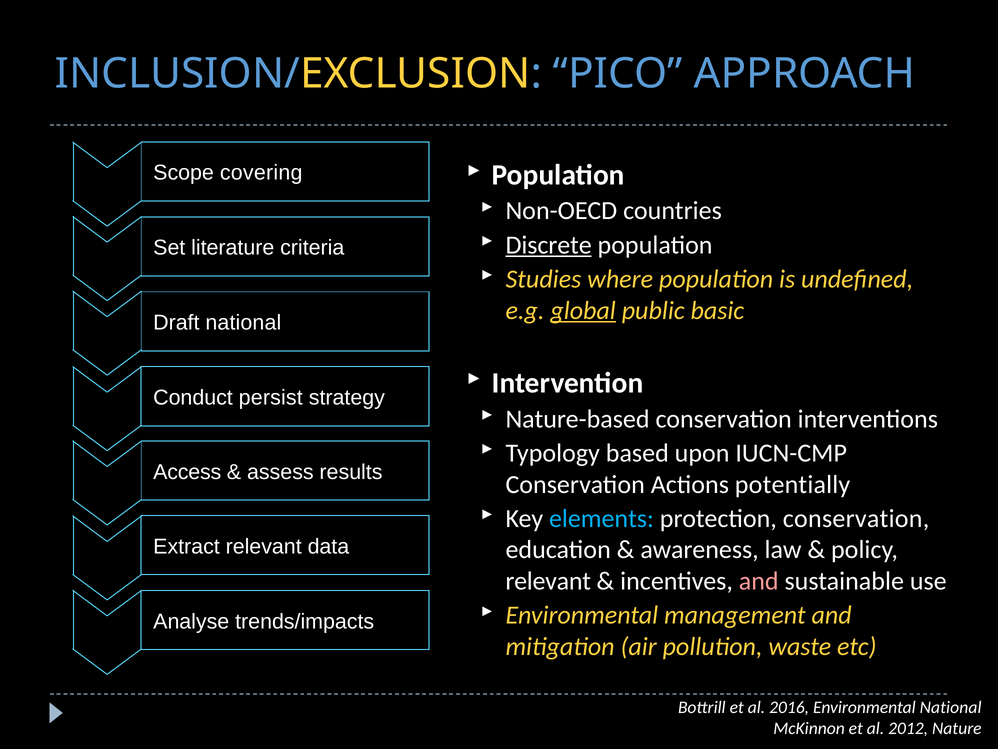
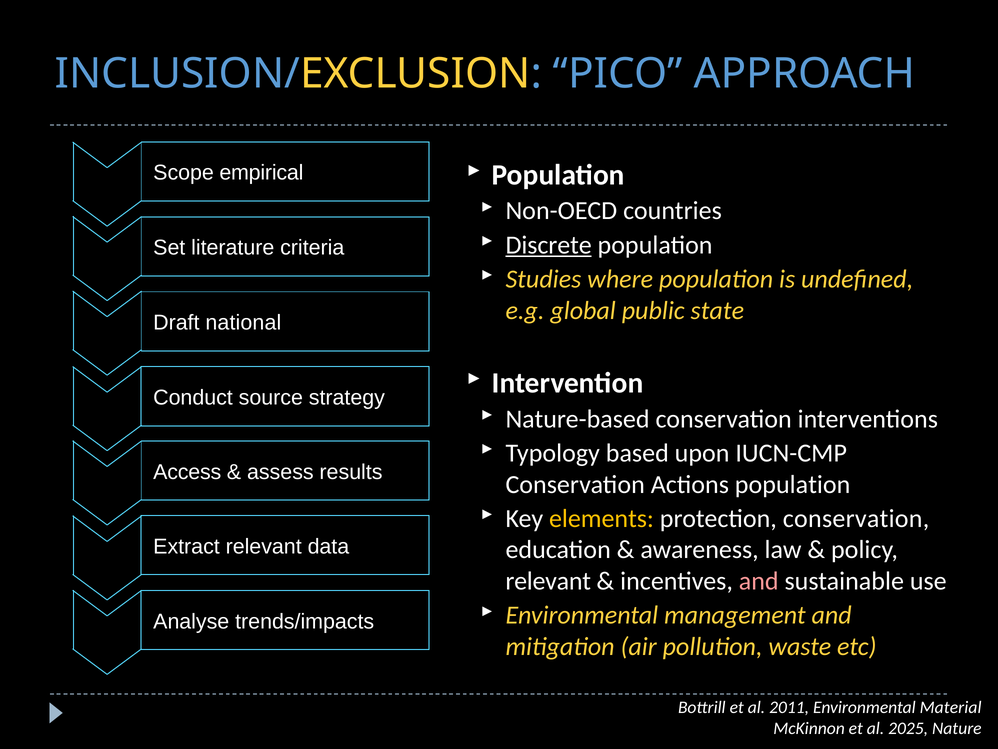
covering: covering -> empirical
global underline: present -> none
basic: basic -> state
persist: persist -> source
Actions potentially: potentially -> population
elements colour: light blue -> yellow
2016: 2016 -> 2011
Environmental National: National -> Material
2012: 2012 -> 2025
